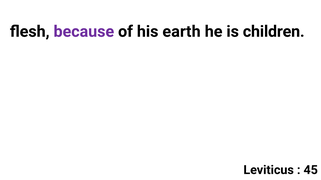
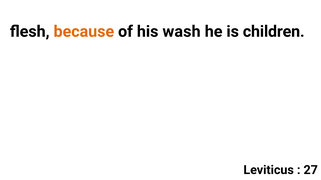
because colour: purple -> orange
earth: earth -> wash
45: 45 -> 27
